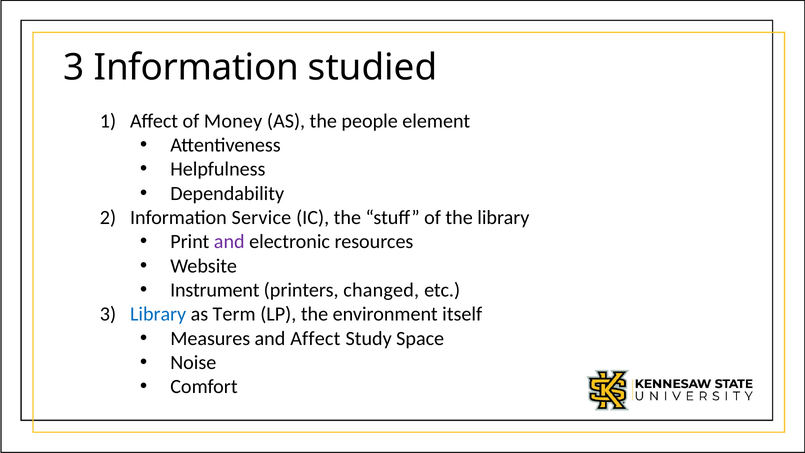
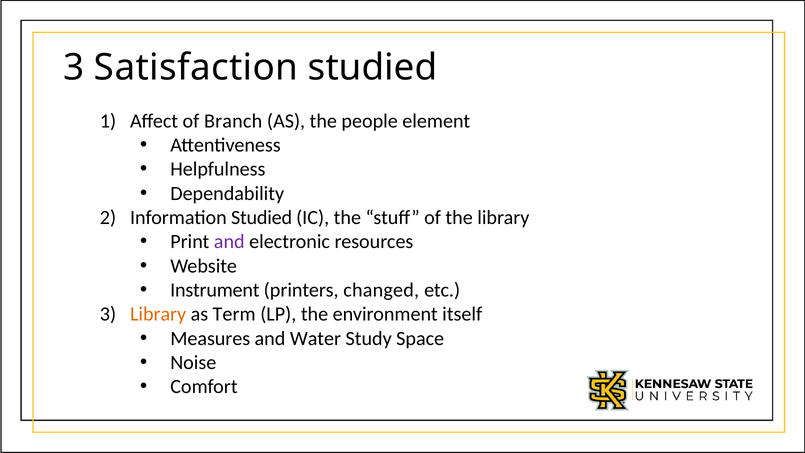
3 Information: Information -> Satisfaction
Money: Money -> Branch
Information Service: Service -> Studied
Library at (158, 314) colour: blue -> orange
and Affect: Affect -> Water
